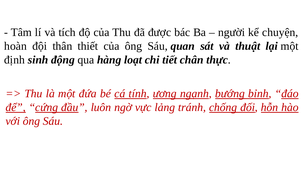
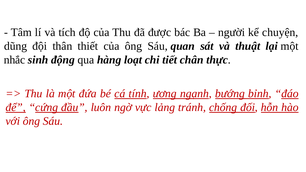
hoàn: hoàn -> dũng
định: định -> nhắc
